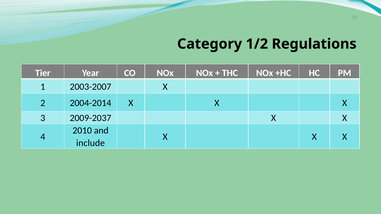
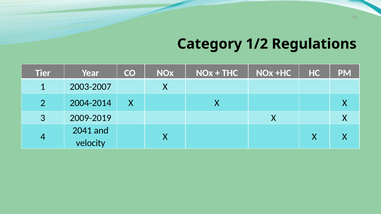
2009-2037: 2009-2037 -> 2009-2019
2010: 2010 -> 2041
include: include -> velocity
